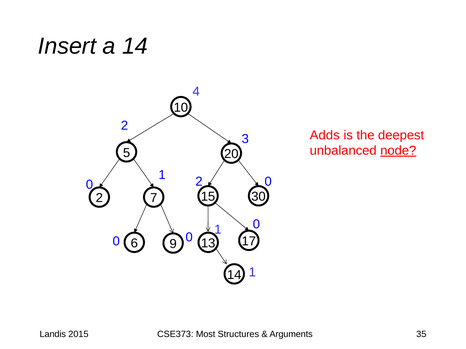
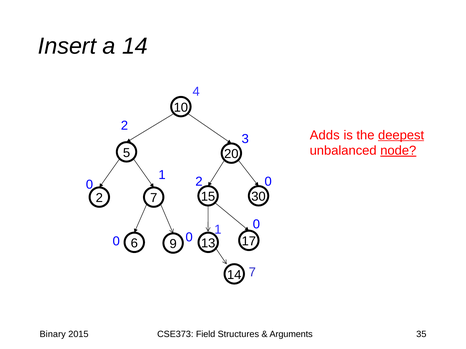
deepest underline: none -> present
14 1: 1 -> 7
Landis: Landis -> Binary
Most: Most -> Field
